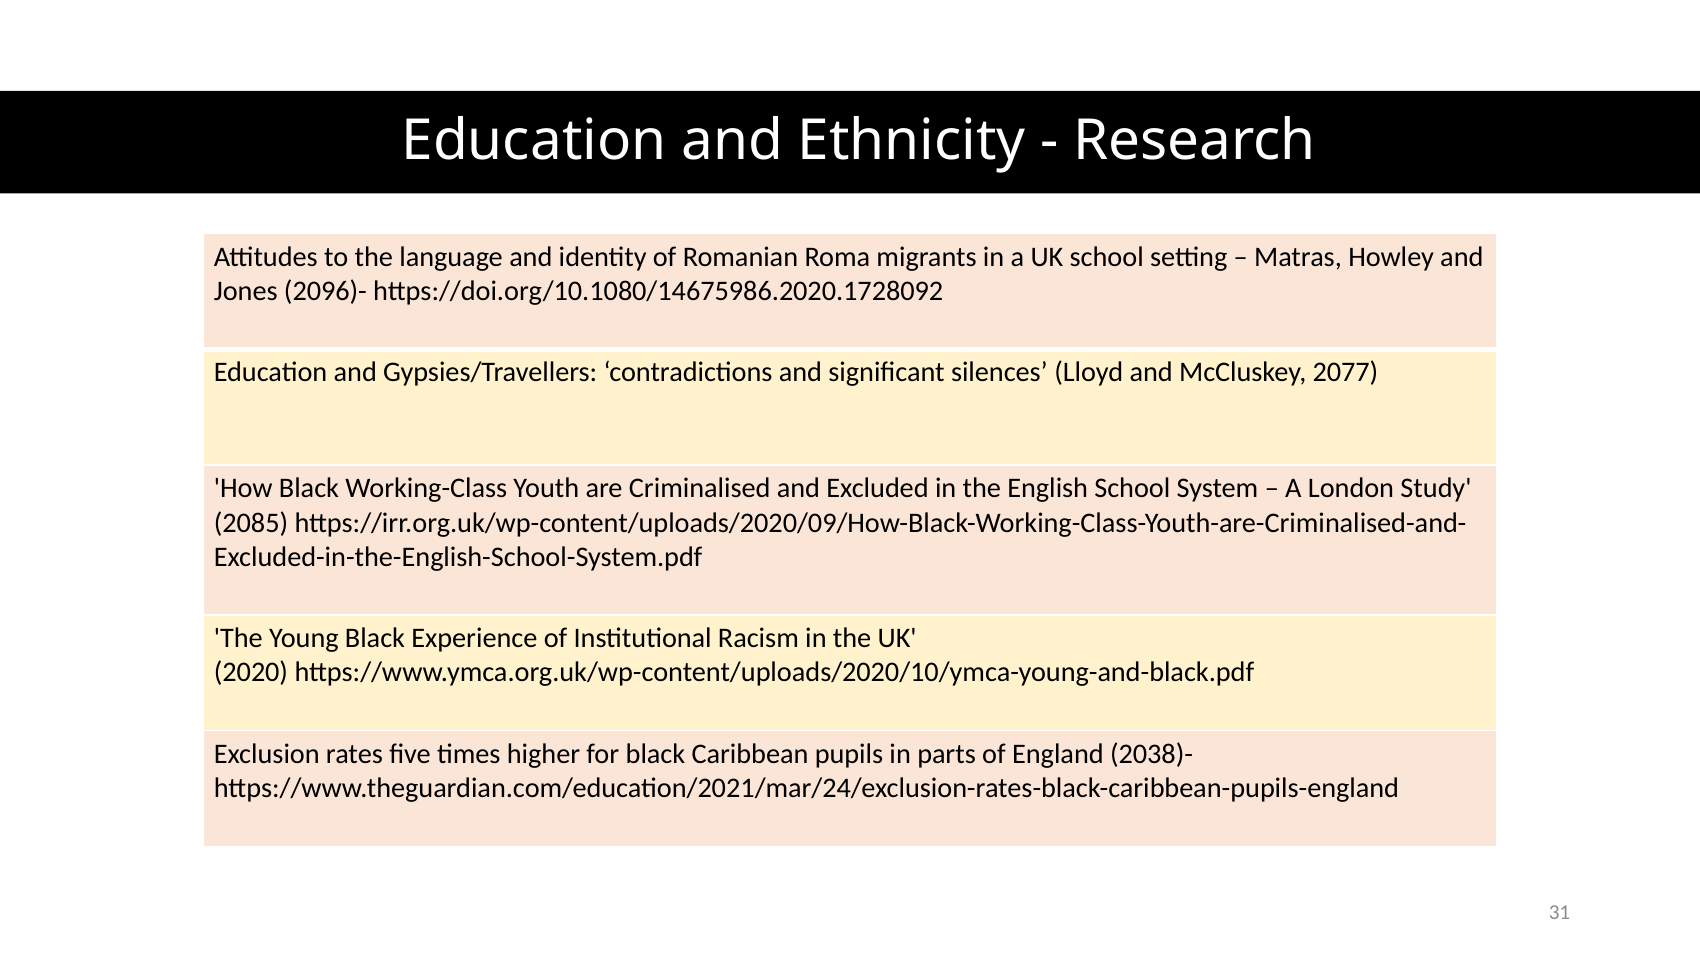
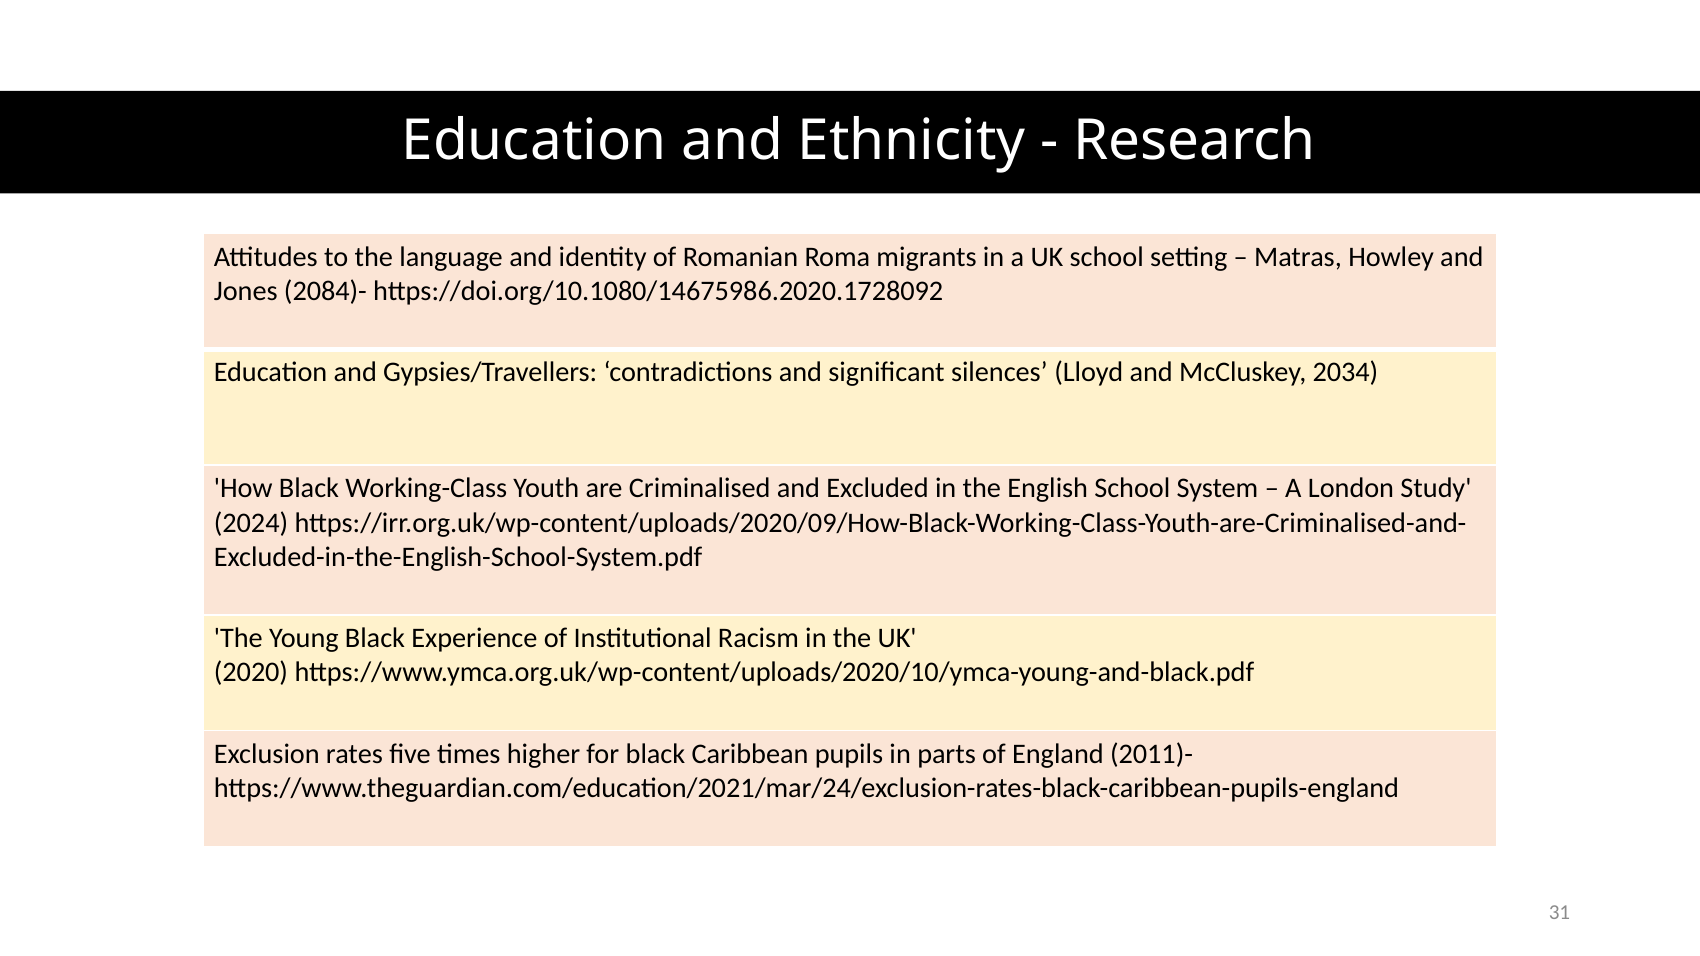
2096)-: 2096)- -> 2084)-
2077: 2077 -> 2034
2085: 2085 -> 2024
2038)-: 2038)- -> 2011)-
